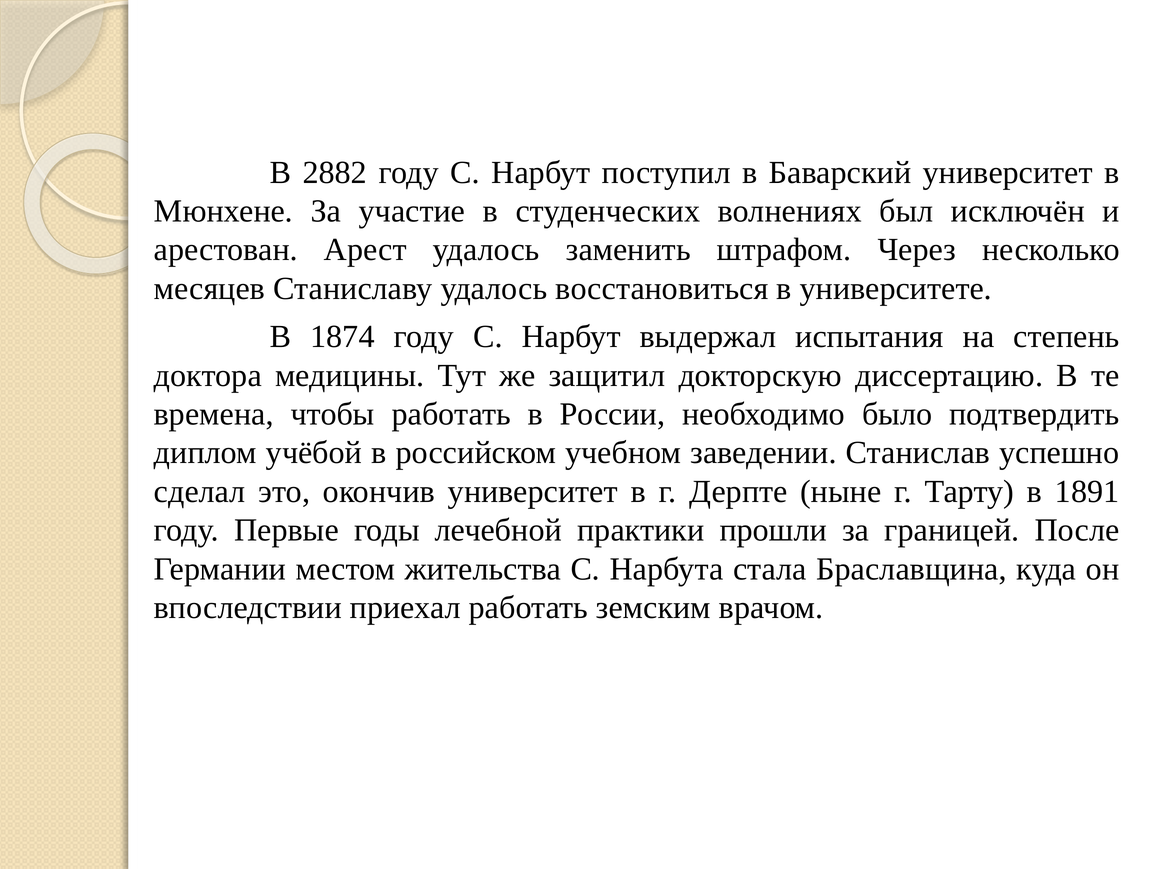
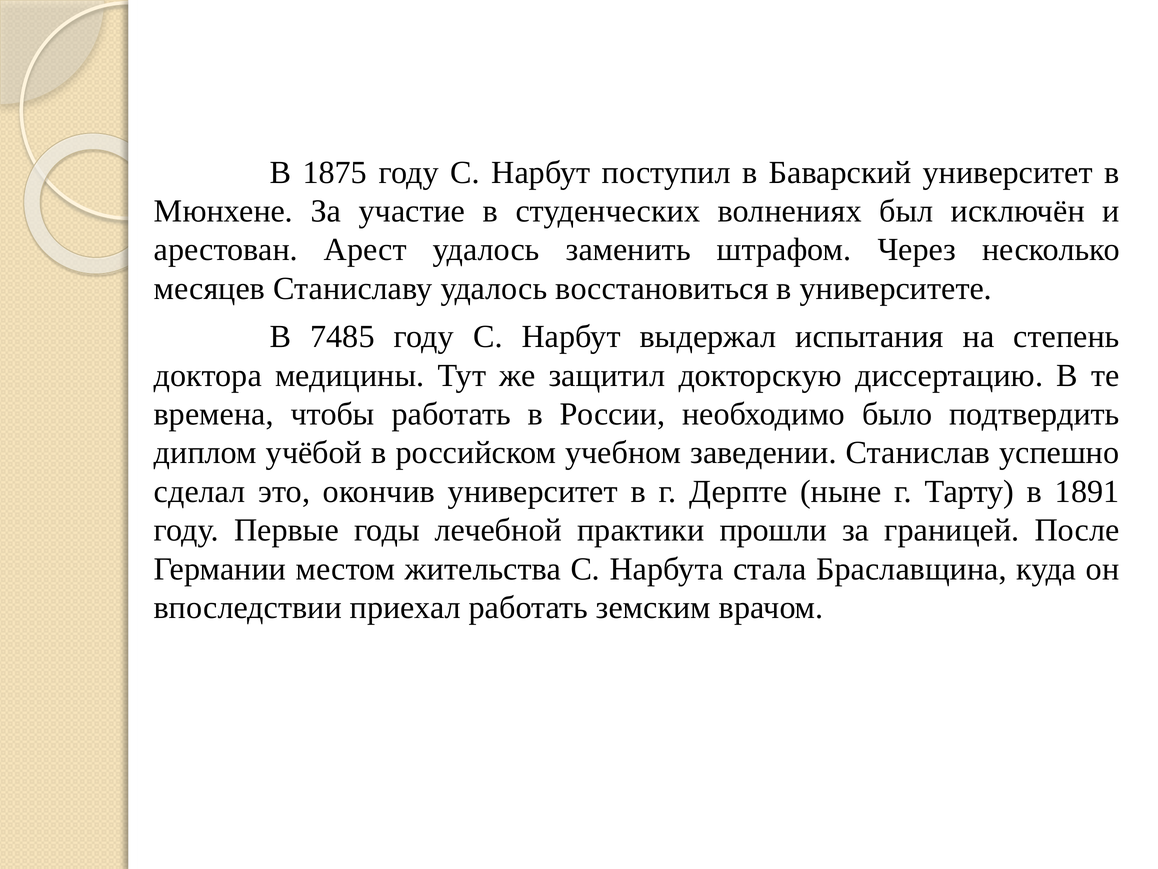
2882: 2882 -> 1875
1874: 1874 -> 7485
